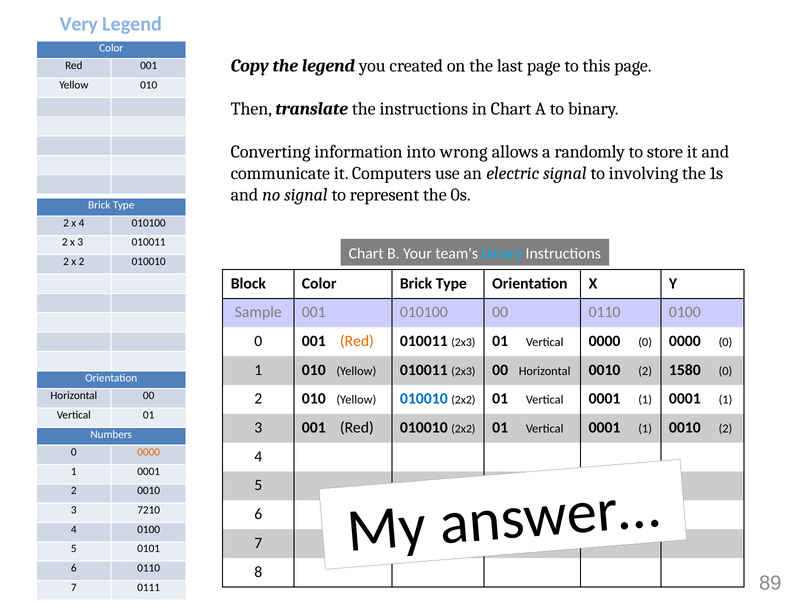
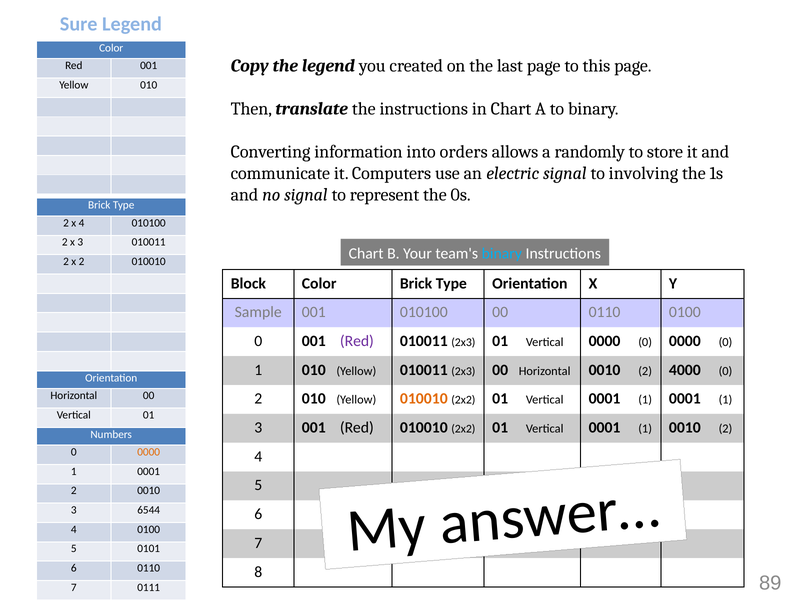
Very: Very -> Sure
wrong: wrong -> orders
Red at (357, 341) colour: orange -> purple
1580: 1580 -> 4000
010010 at (424, 399) colour: blue -> orange
7210: 7210 -> 6544
